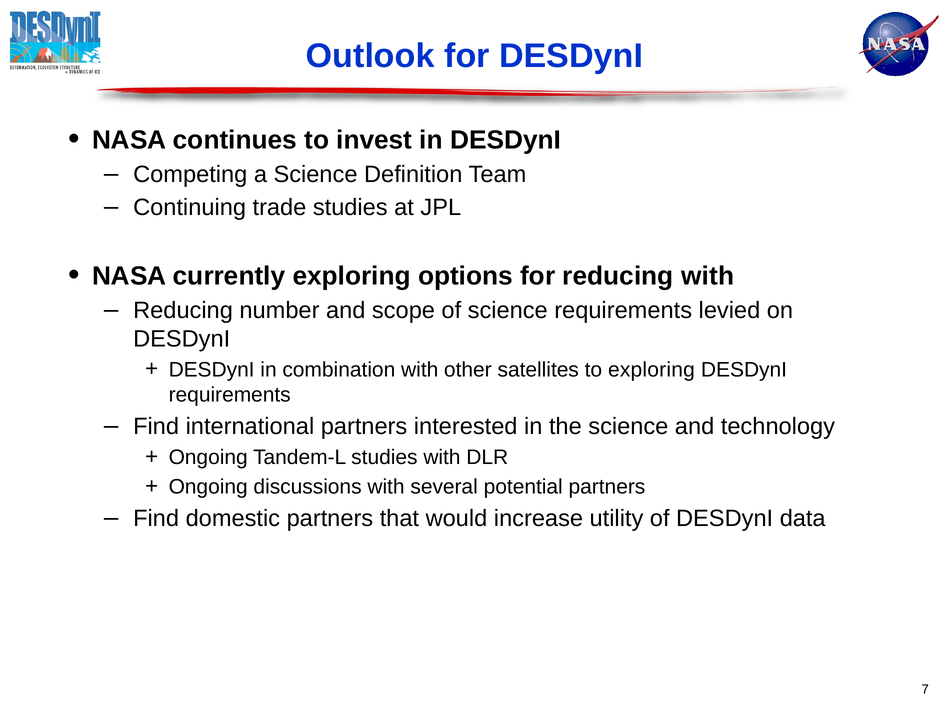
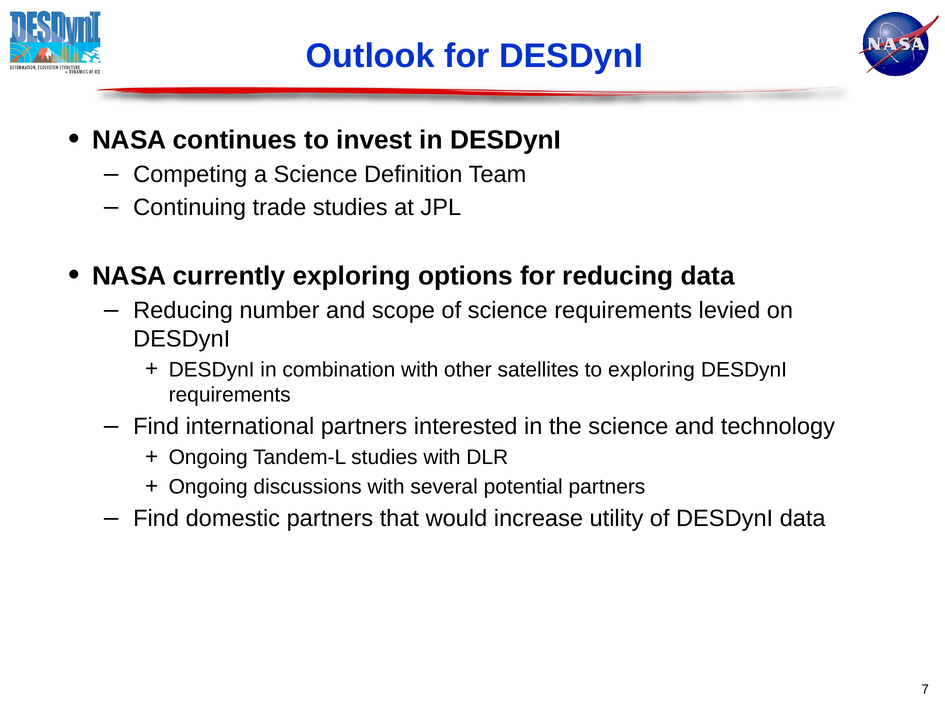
reducing with: with -> data
